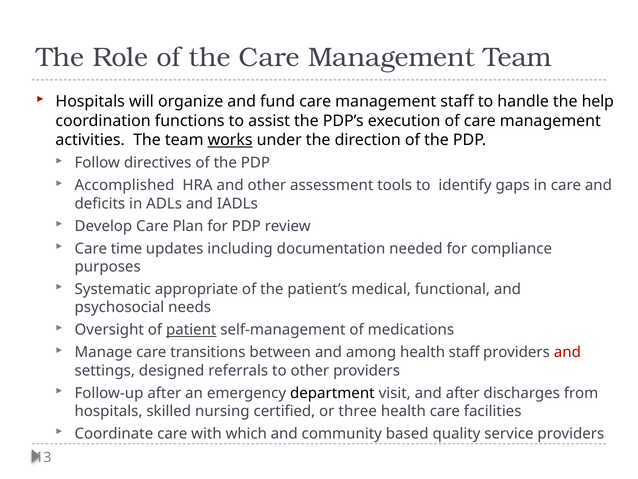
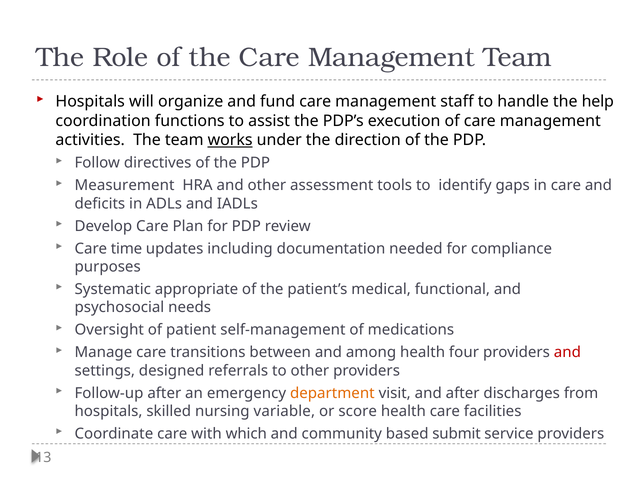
Accomplished: Accomplished -> Measurement
patient underline: present -> none
health staff: staff -> four
department colour: black -> orange
certified: certified -> variable
three: three -> score
quality: quality -> submit
